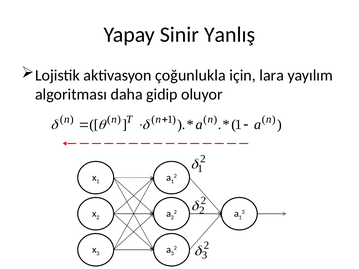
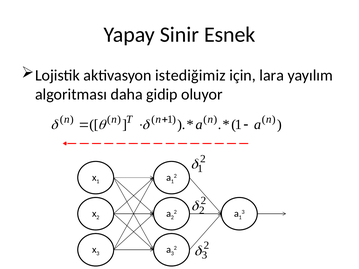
Yanlış: Yanlış -> Esnek
çoğunlukla: çoğunlukla -> istediğimiz
